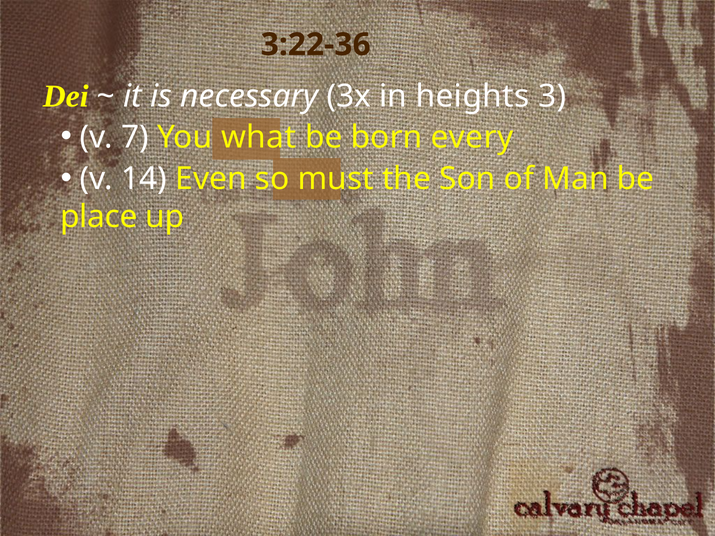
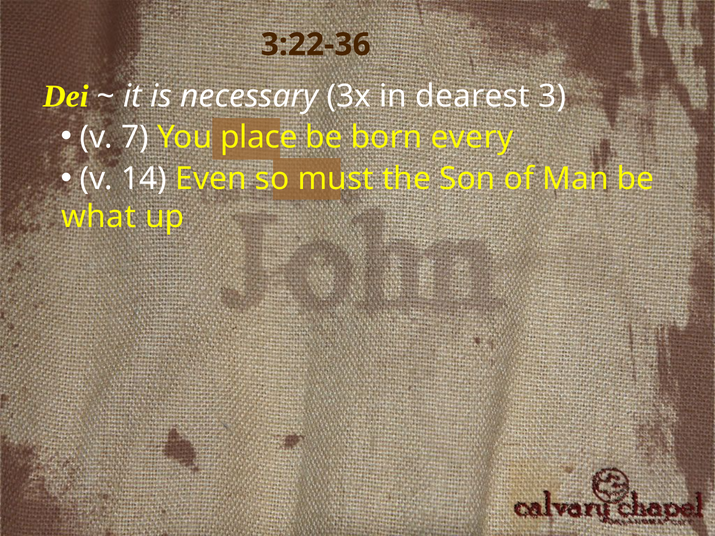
heights: heights -> dearest
what: what -> place
place: place -> what
